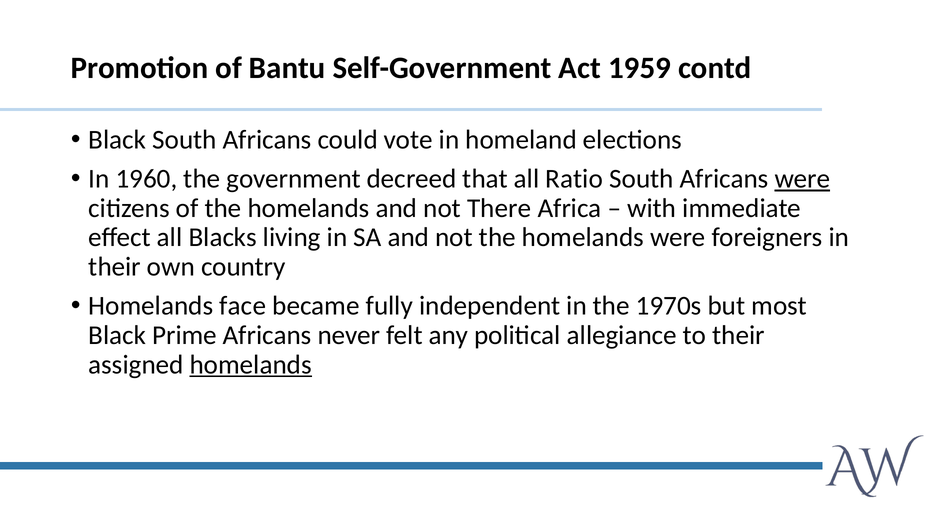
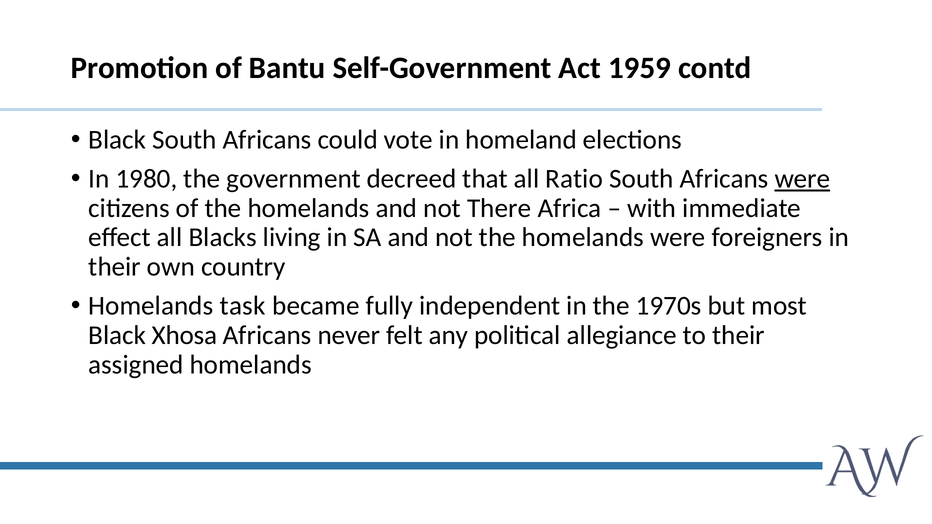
1960: 1960 -> 1980
face: face -> task
Prime: Prime -> Xhosa
homelands at (251, 365) underline: present -> none
